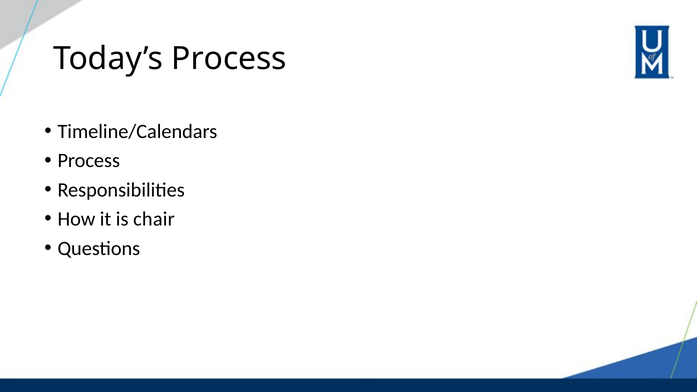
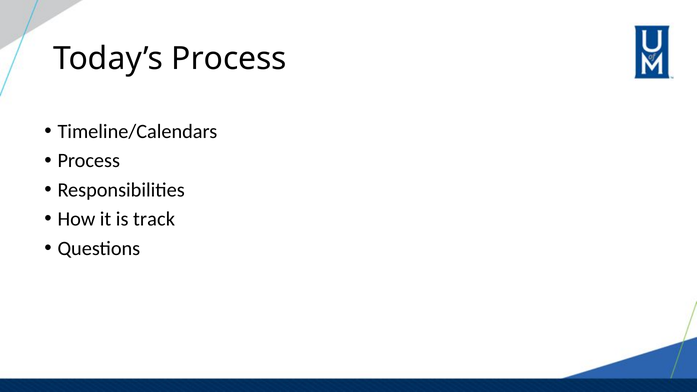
chair: chair -> track
